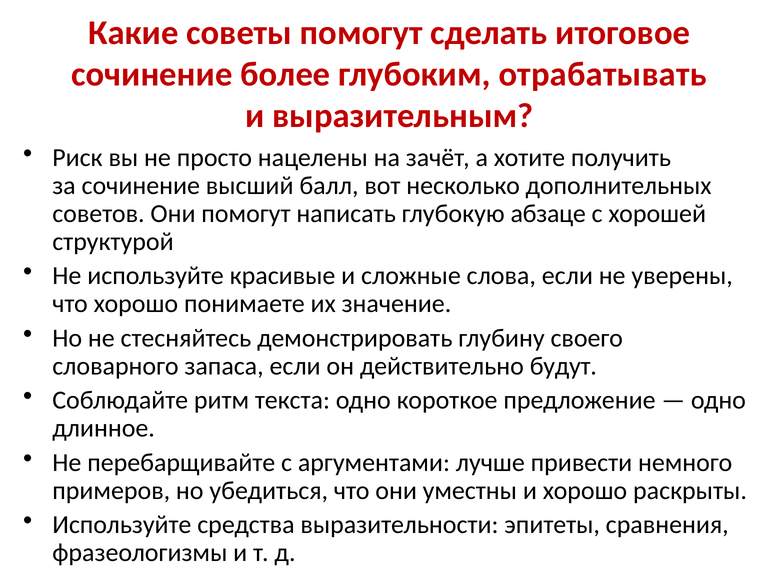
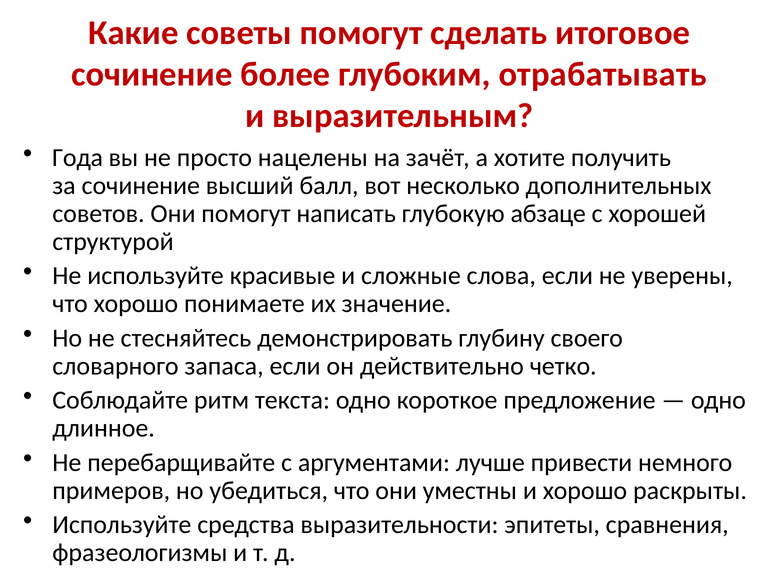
Риск: Риск -> Года
будут: будут -> четко
